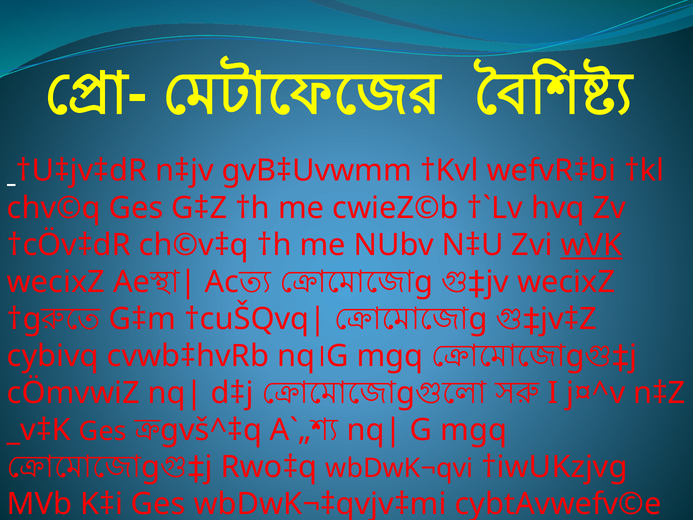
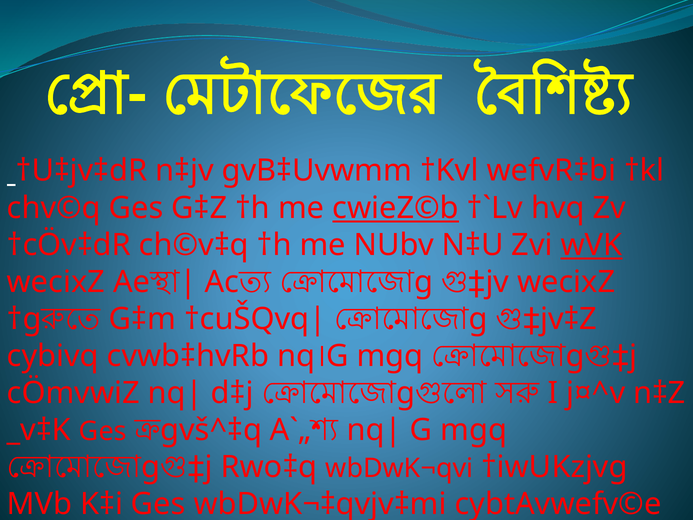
cwieZ©b underline: none -> present
